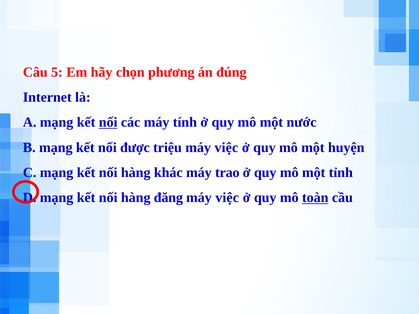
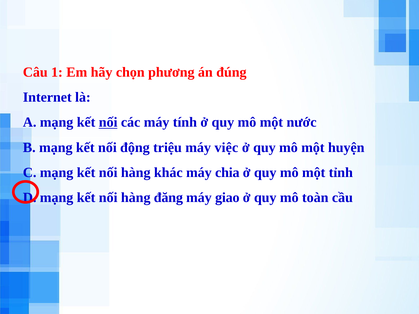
5: 5 -> 1
được: được -> động
trao: trao -> chia
việc at (227, 198): việc -> giao
toàn underline: present -> none
